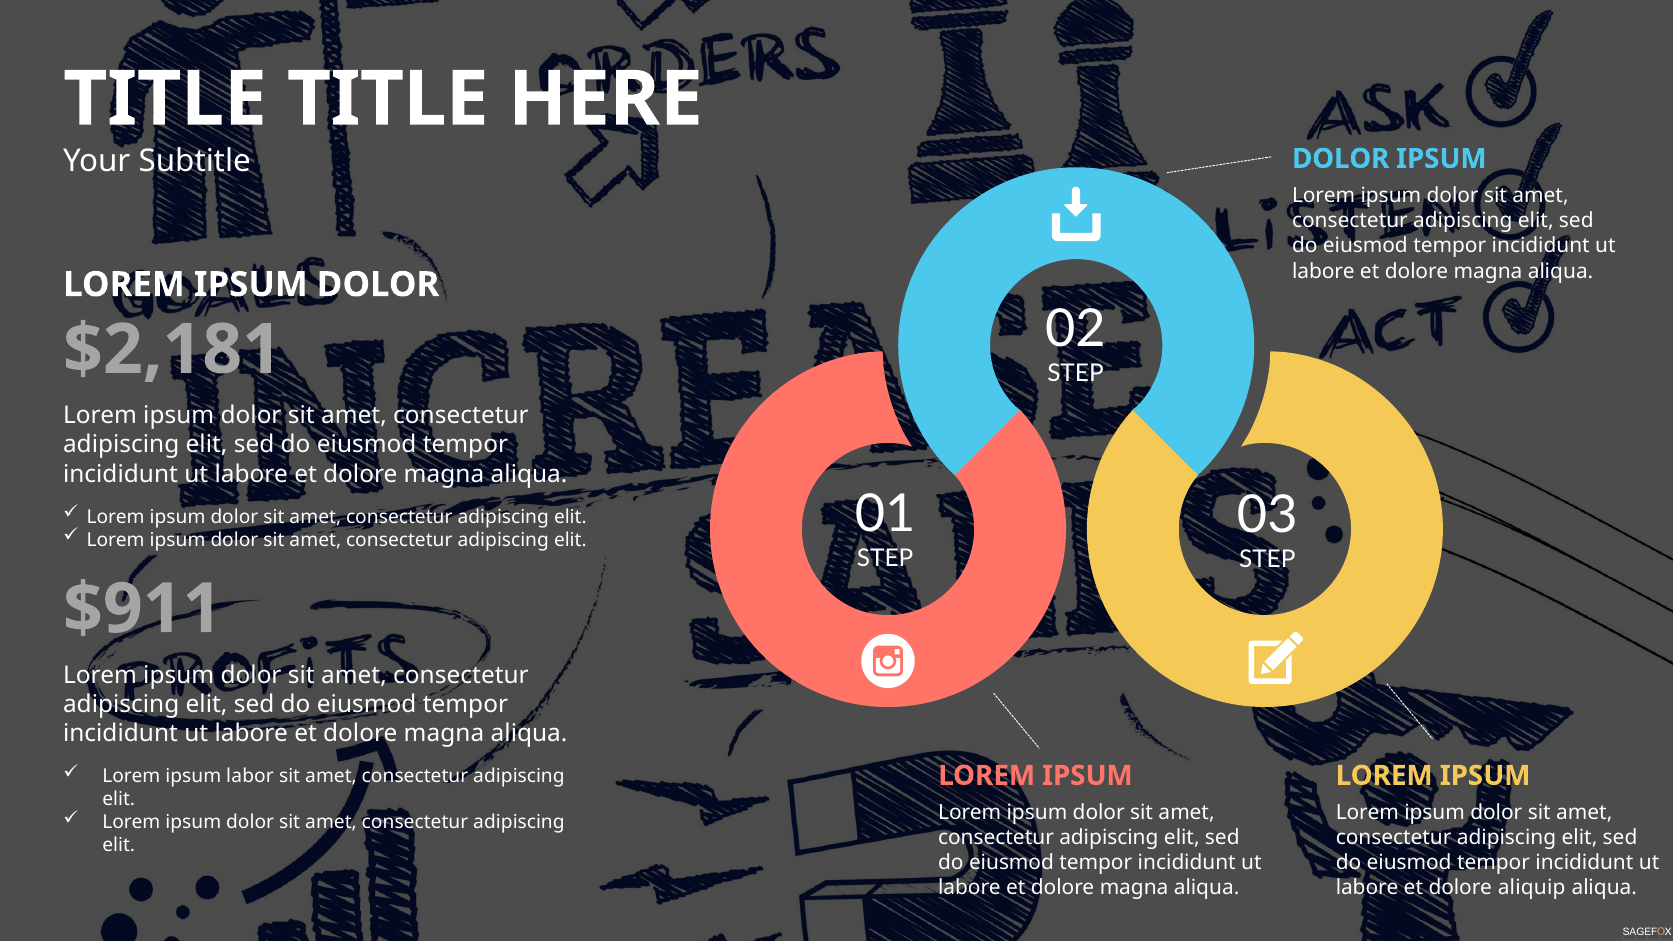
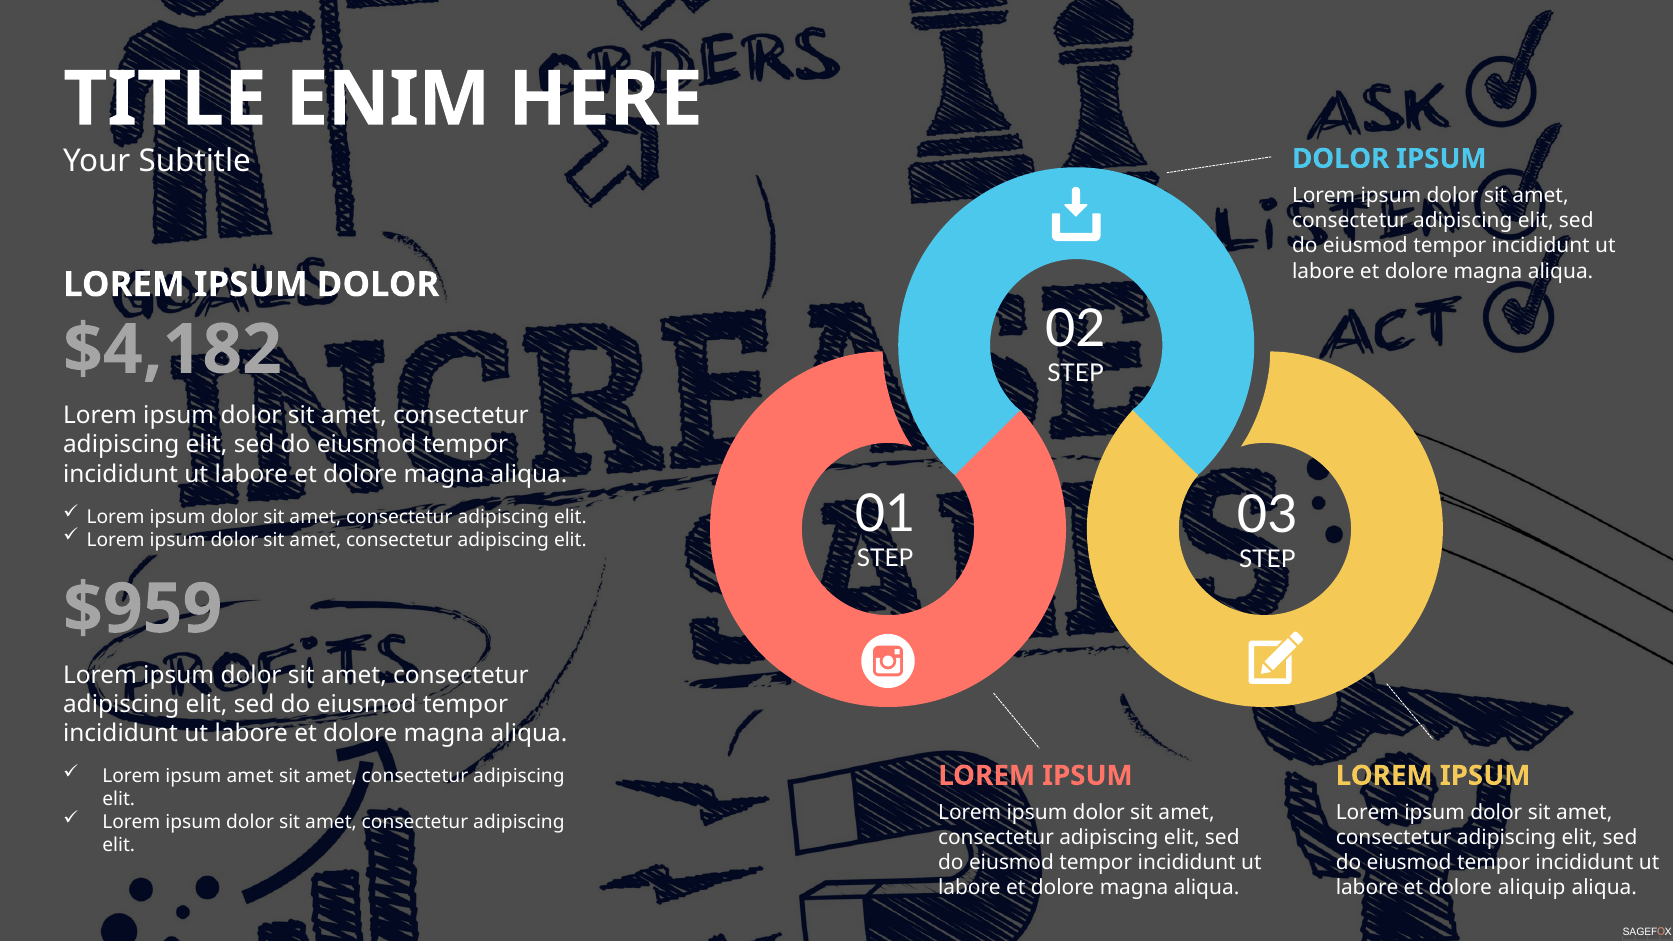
TITLE at (388, 99): TITLE -> ENIM
$2,181: $2,181 -> $4,182
$911: $911 -> $959
ipsum labor: labor -> amet
